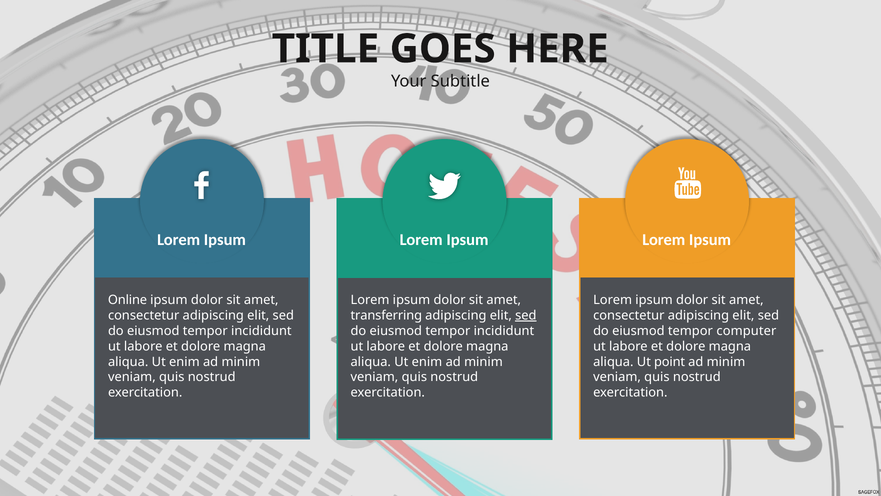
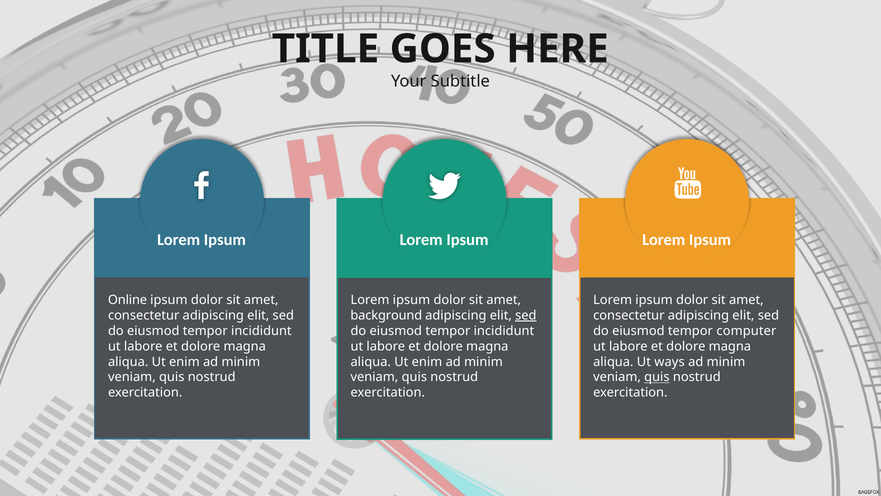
transferring: transferring -> background
point: point -> ways
quis at (657, 377) underline: none -> present
